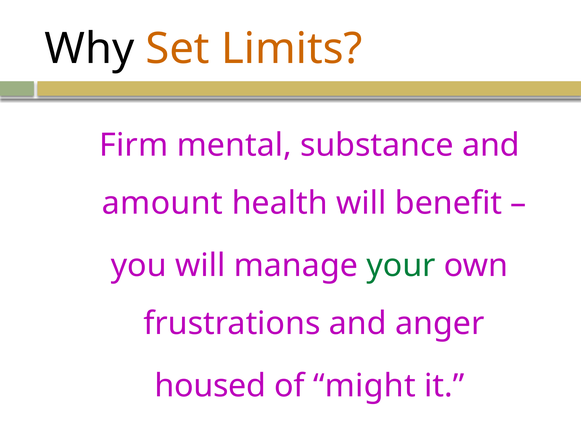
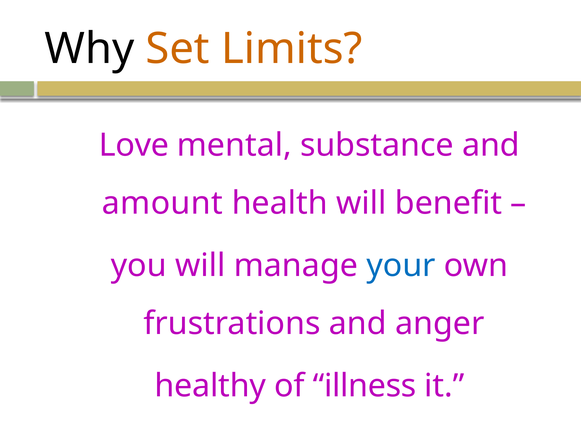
Firm: Firm -> Love
your colour: green -> blue
housed: housed -> healthy
might: might -> illness
